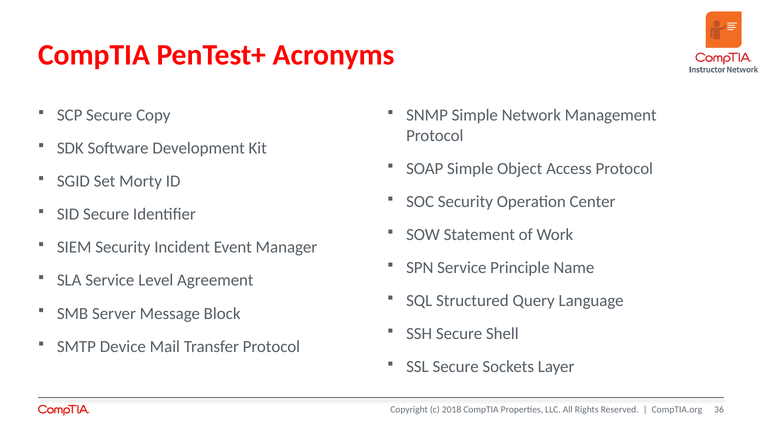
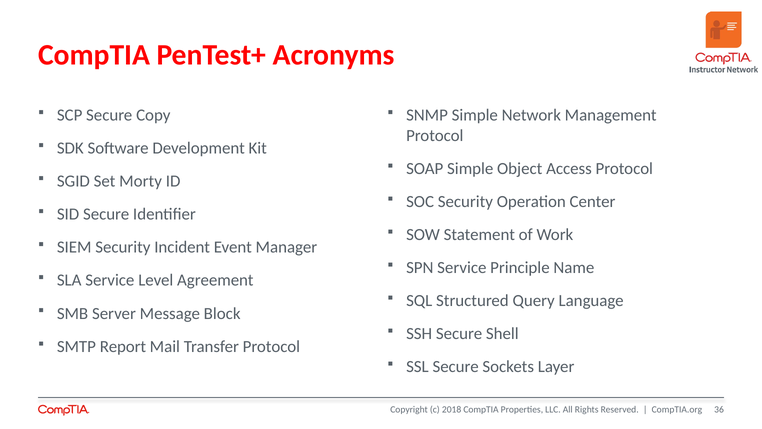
Device: Device -> Report
